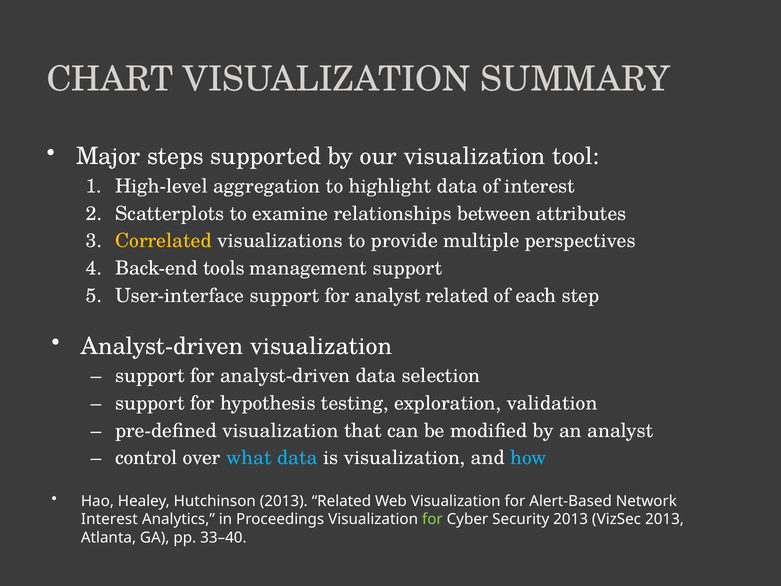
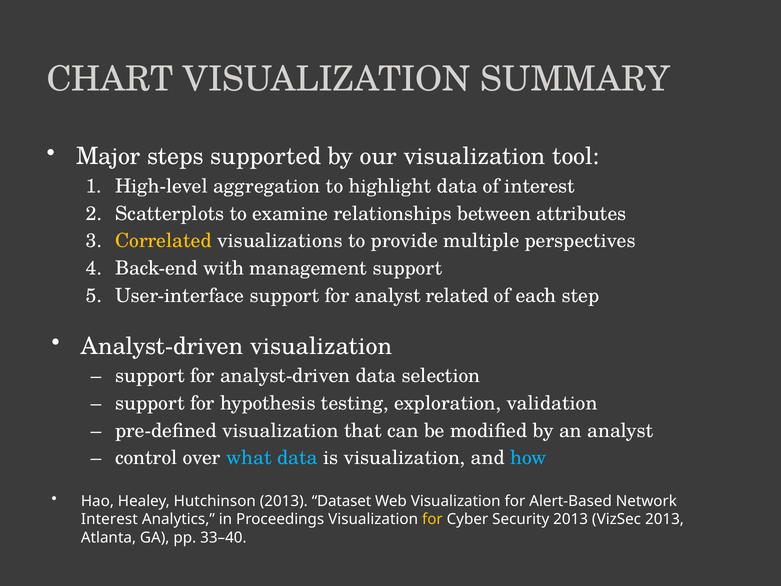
tools: tools -> with
2013 Related: Related -> Dataset
for at (432, 519) colour: light green -> yellow
